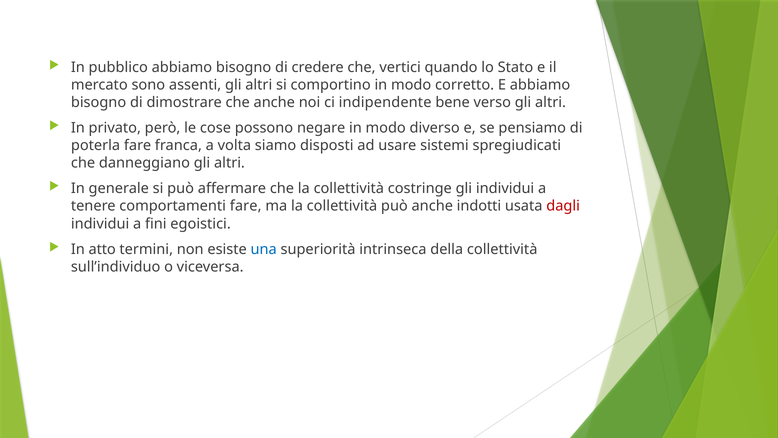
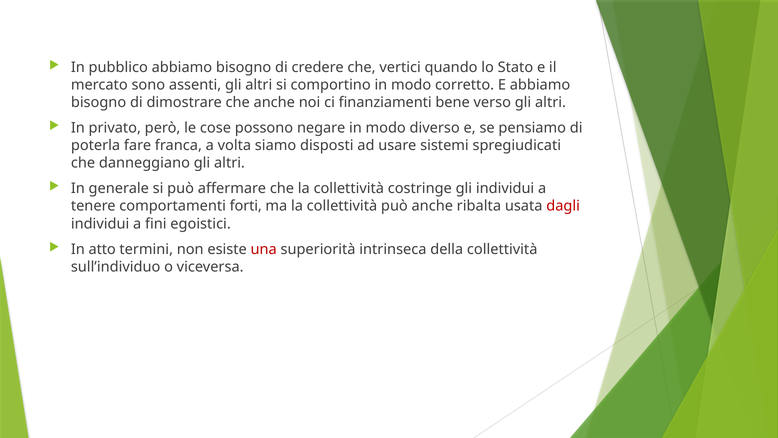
indipendente: indipendente -> finanziamenti
comportamenti fare: fare -> forti
indotti: indotti -> ribalta
una colour: blue -> red
